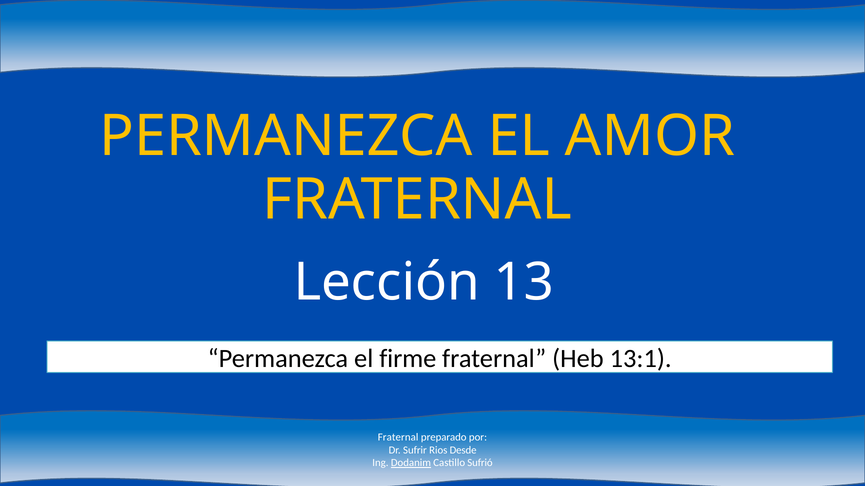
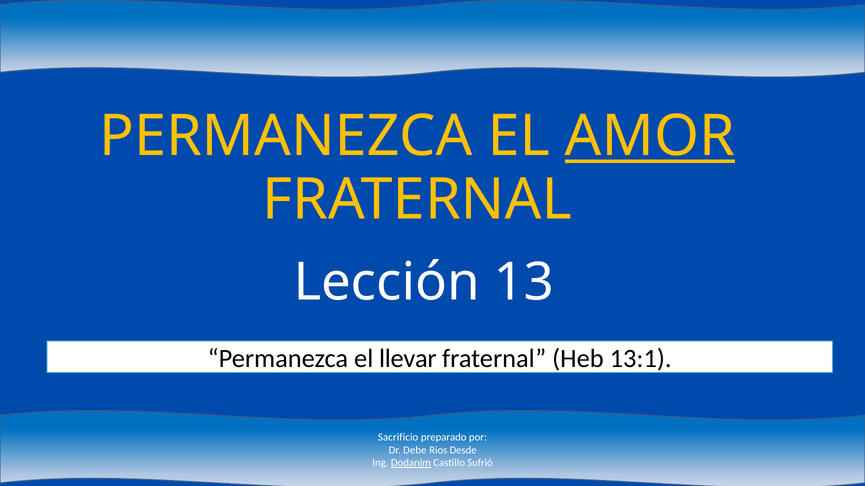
AMOR underline: none -> present
firme: firme -> llevar
Fraternal at (398, 438): Fraternal -> Sacrificio
Sufrir: Sufrir -> Debe
